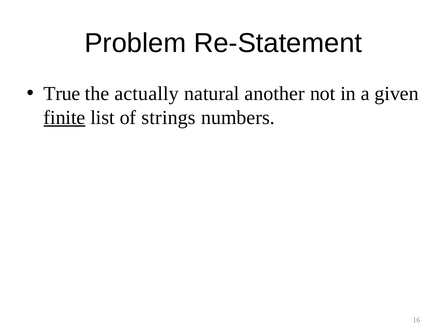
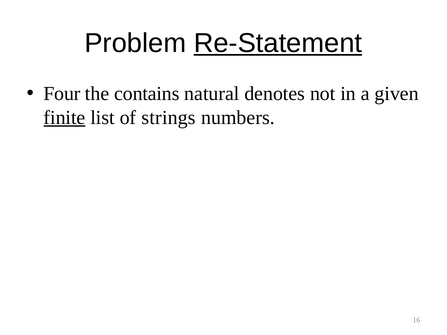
Re-Statement underline: none -> present
True: True -> Four
actually: actually -> contains
another: another -> denotes
